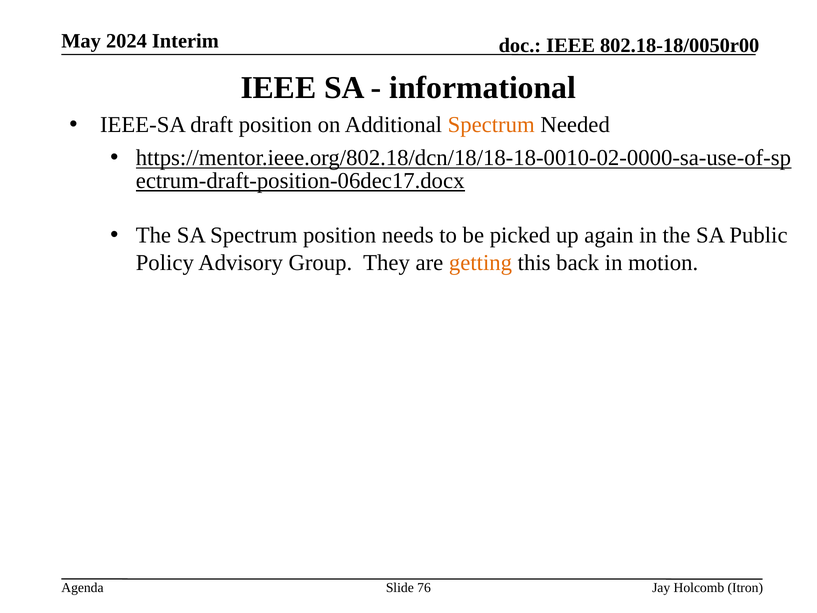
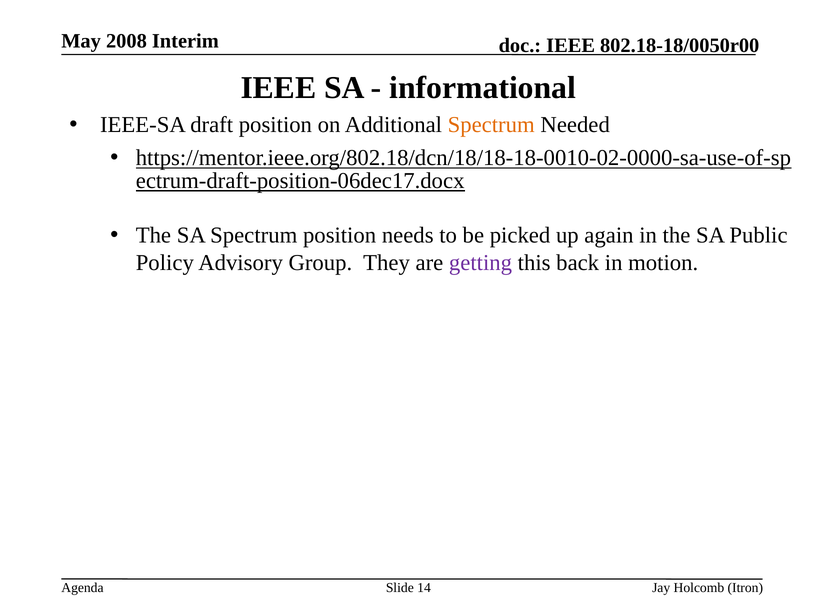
2024: 2024 -> 2008
getting colour: orange -> purple
76: 76 -> 14
